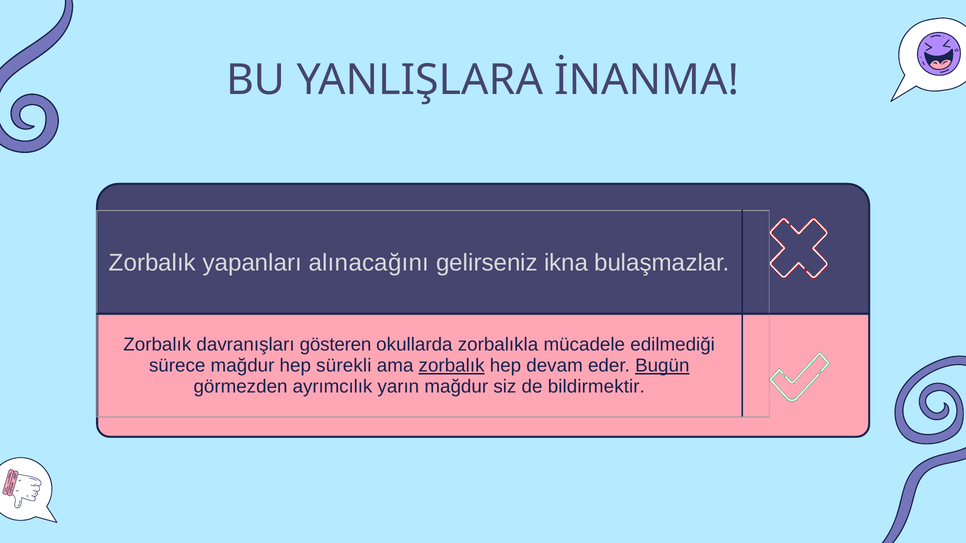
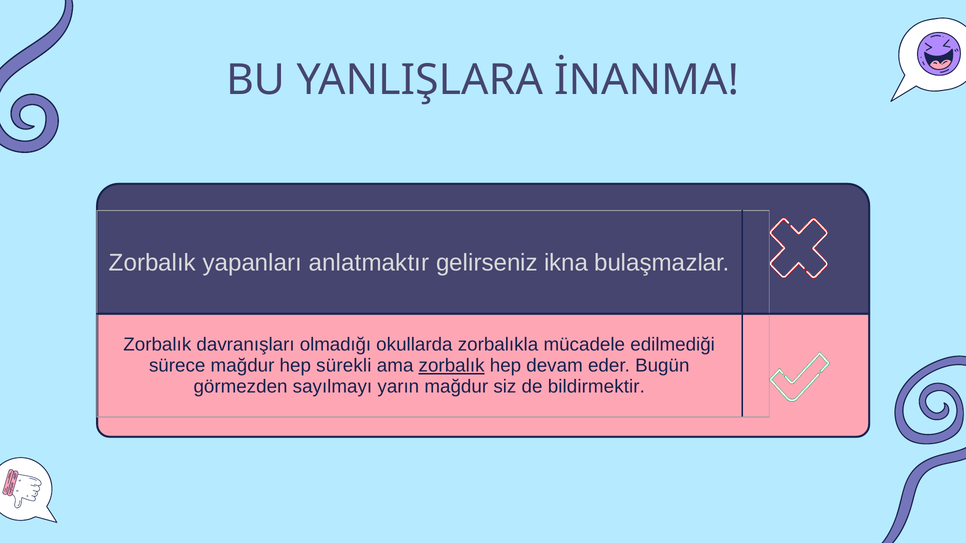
alınacağını: alınacağını -> anlatmaktır
gösteren: gösteren -> olmadığı
Bugün underline: present -> none
ayrımcılık: ayrımcılık -> sayılmayı
